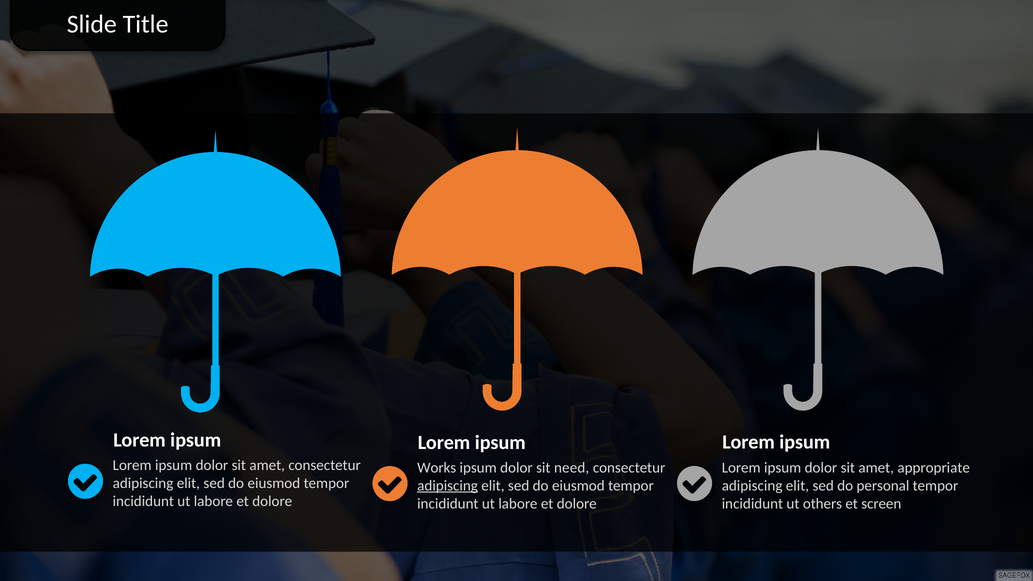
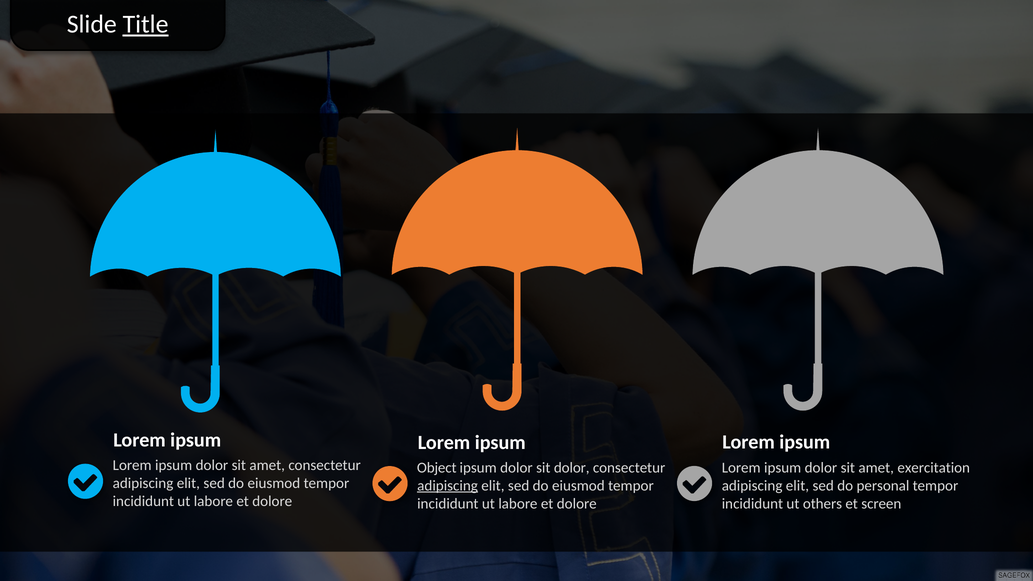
Title underline: none -> present
appropriate: appropriate -> exercitation
Works: Works -> Object
sit need: need -> dolor
